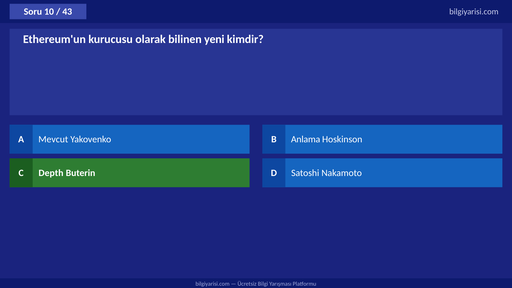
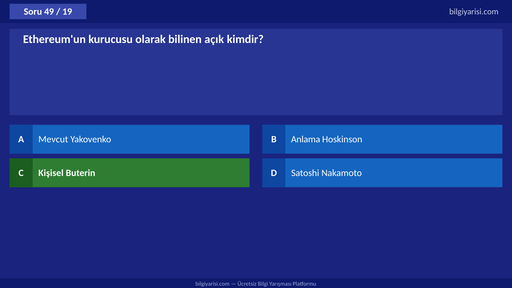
10: 10 -> 49
43: 43 -> 19
yeni: yeni -> açık
Depth: Depth -> Kişisel
